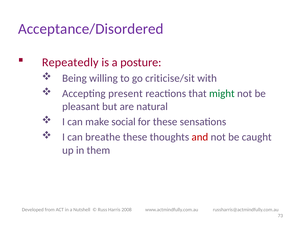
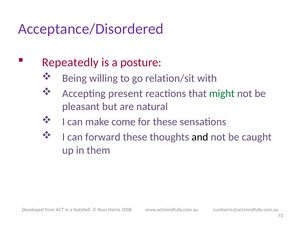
criticise/sit: criticise/sit -> relation/sit
social: social -> come
breathe: breathe -> forward
and colour: red -> black
